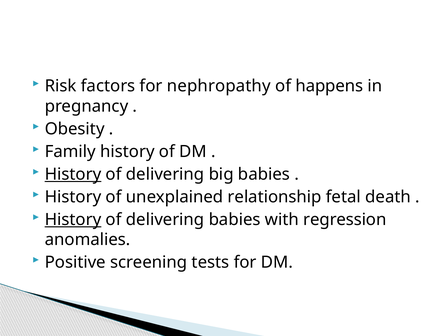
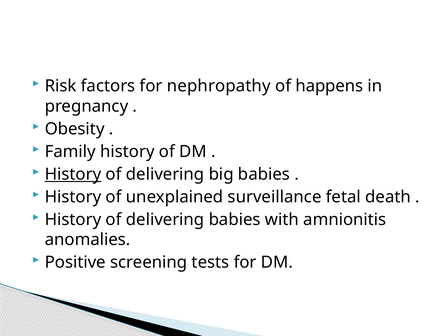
relationship: relationship -> surveillance
History at (73, 220) underline: present -> none
regression: regression -> amnionitis
